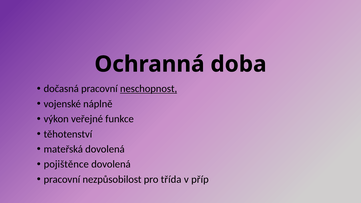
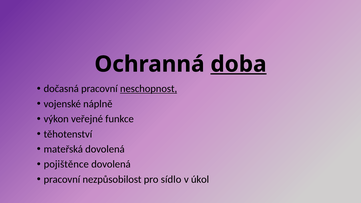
doba underline: none -> present
třída: třída -> sídlo
příp: příp -> úkol
